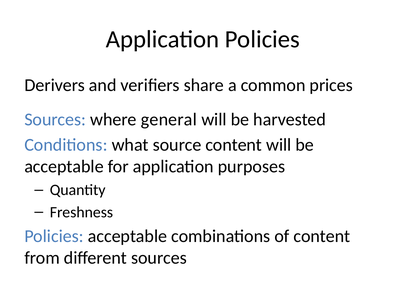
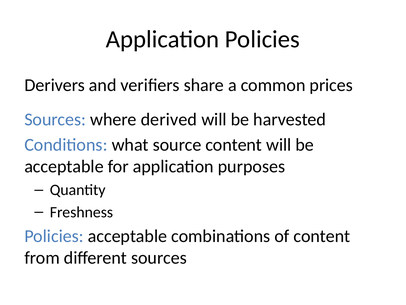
general: general -> derived
